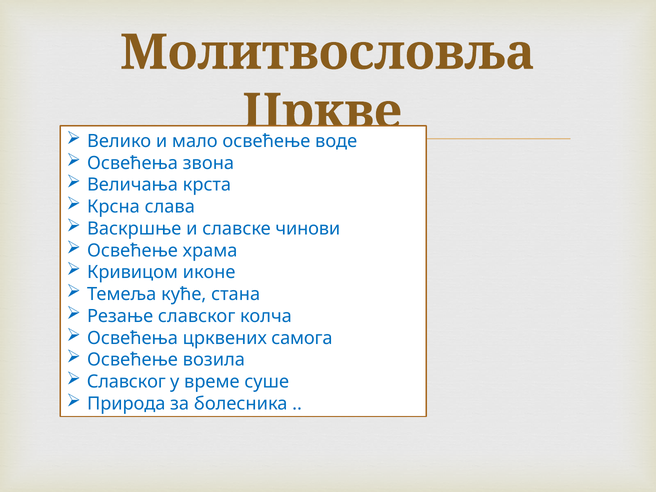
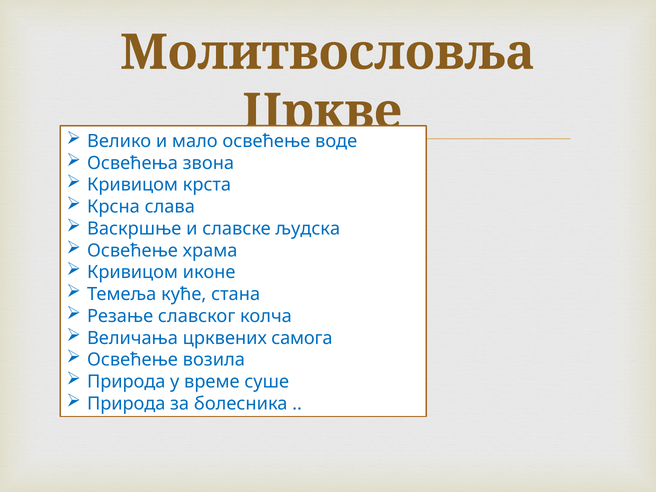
Величања at (133, 185): Величања -> Кривицом
чинови: чинови -> људска
Освећења at (132, 338): Освећења -> Величања
Славског at (126, 382): Славског -> Природа
